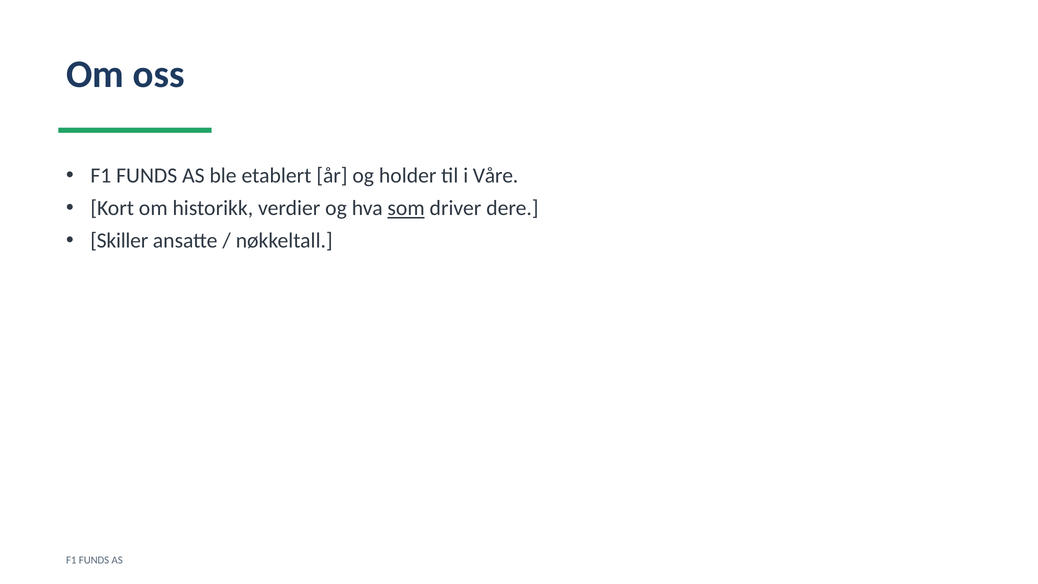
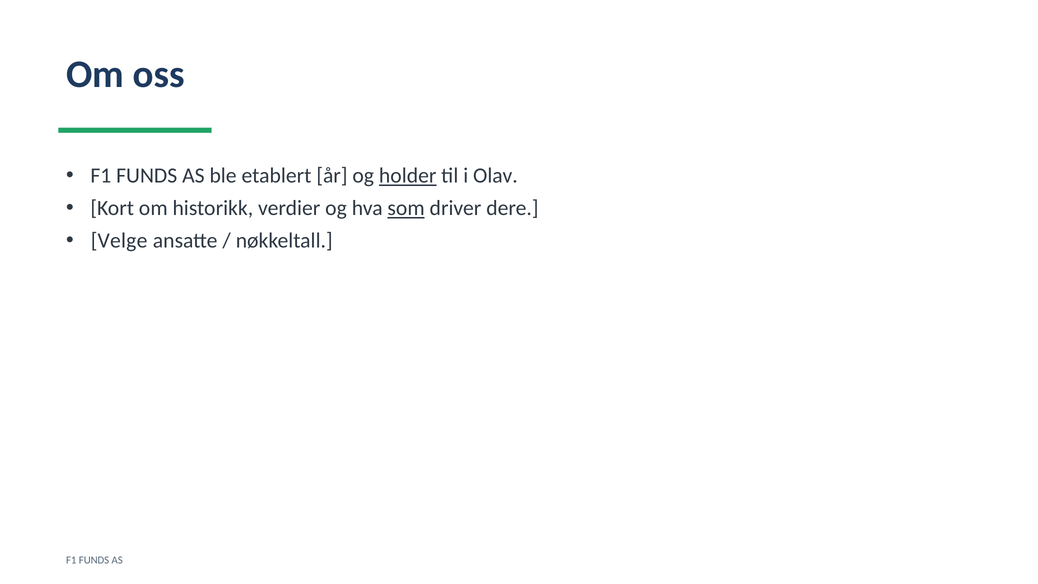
holder underline: none -> present
Våre: Våre -> Olav
Skiller: Skiller -> Velge
